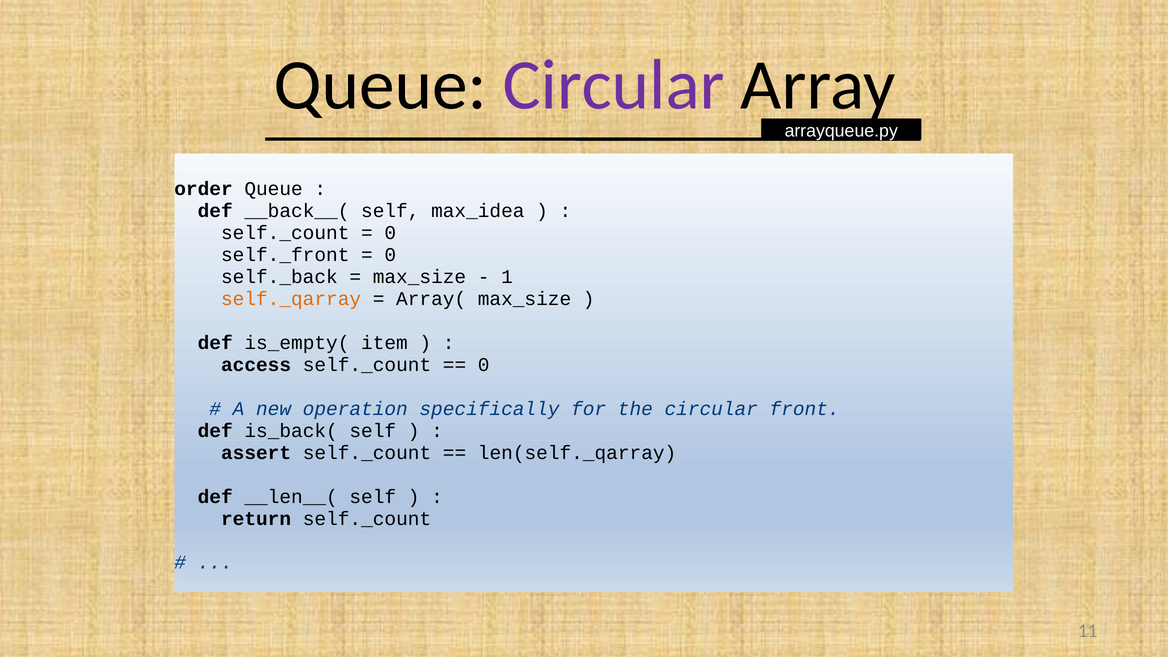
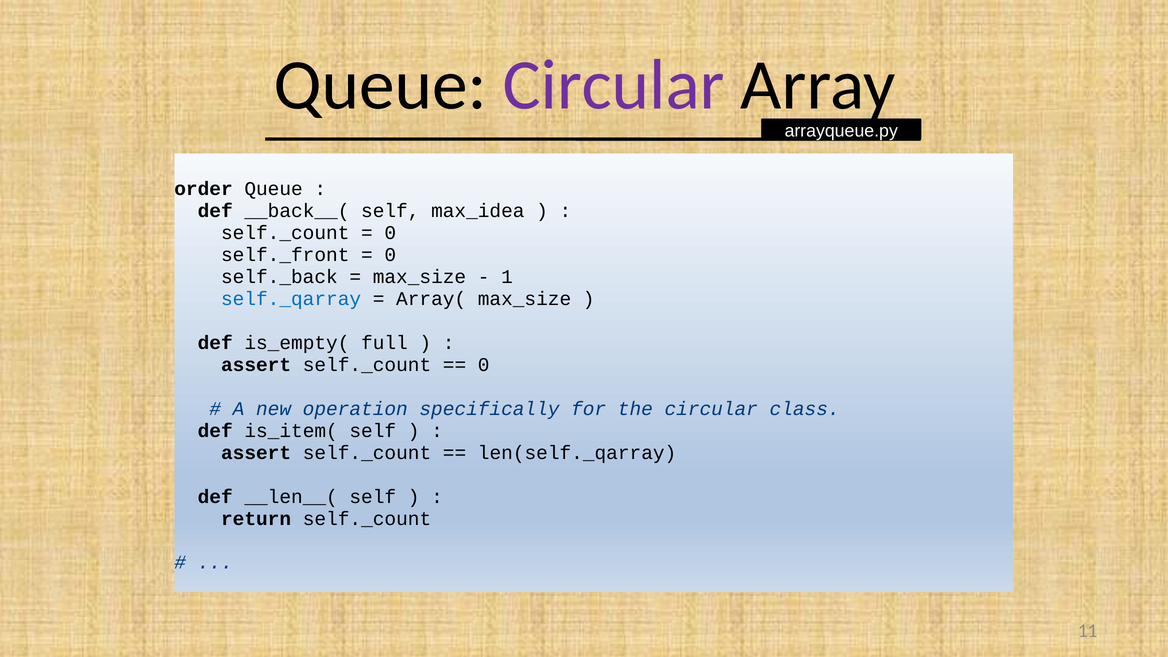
self._qarray colour: orange -> blue
item: item -> full
access at (256, 365): access -> assert
front: front -> class
is_back(: is_back( -> is_item(
